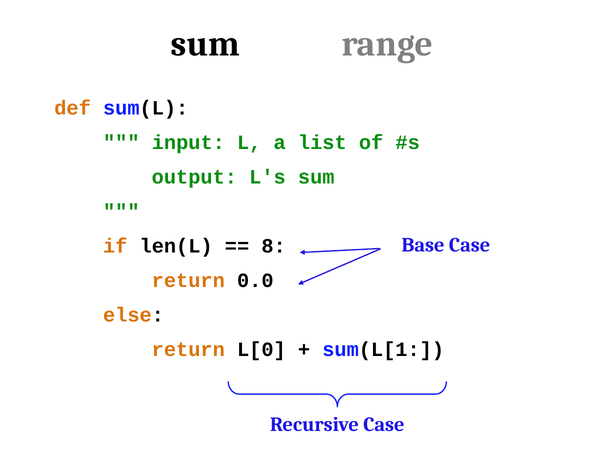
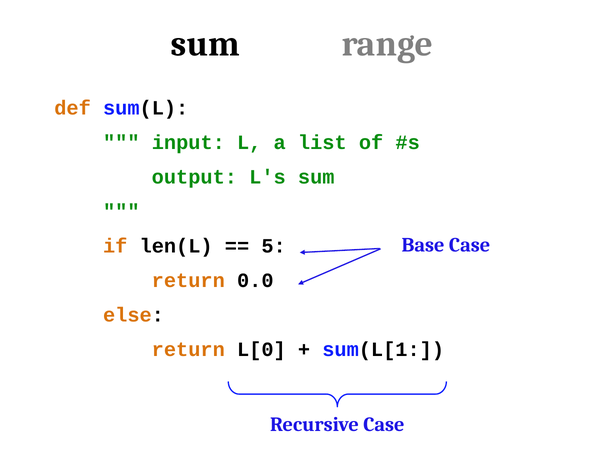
8: 8 -> 5
